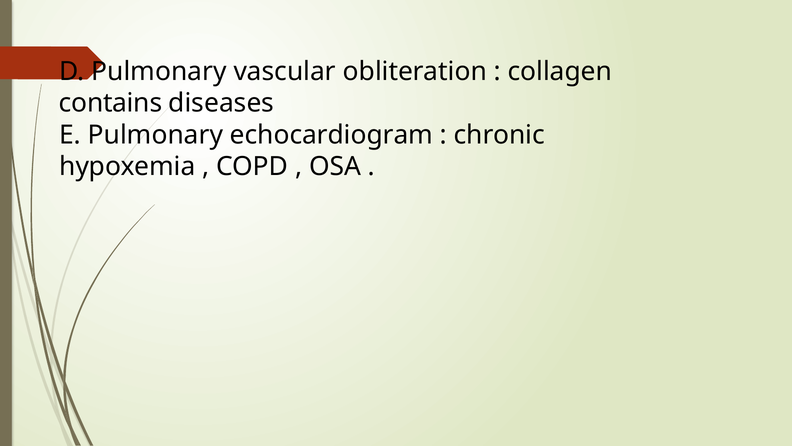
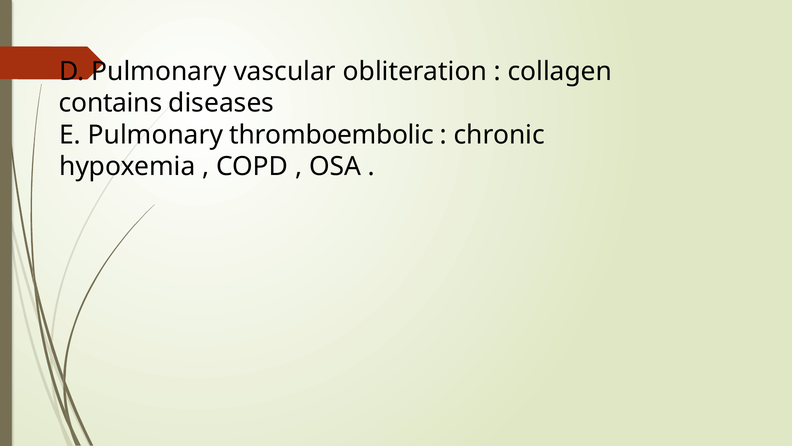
echocardiogram: echocardiogram -> thromboembolic
